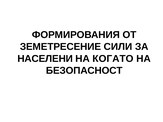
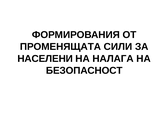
ЗЕМЕТРЕСЕНИЕ: ЗЕМЕТРЕСЕНИЕ -> ПРОМЕНЯЩАТА
КОГАТО: КОГАТО -> НАЛАГА
